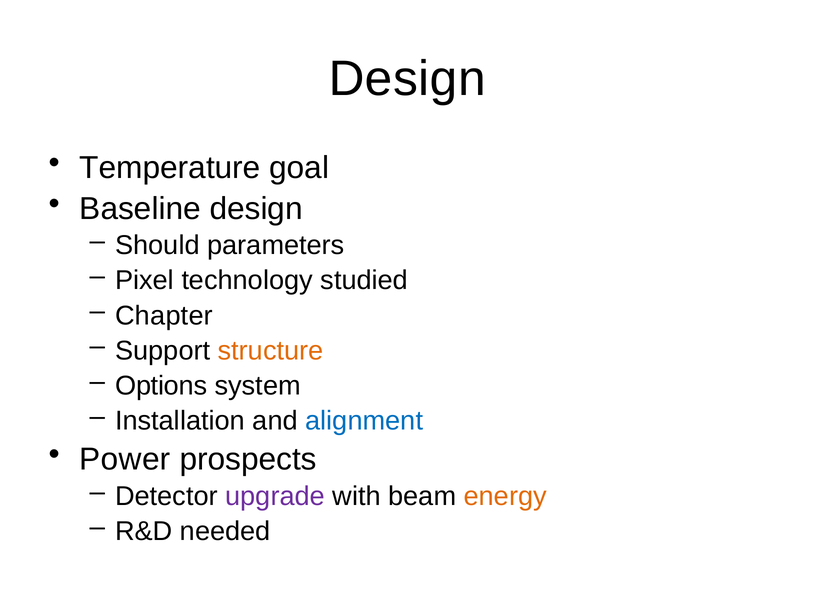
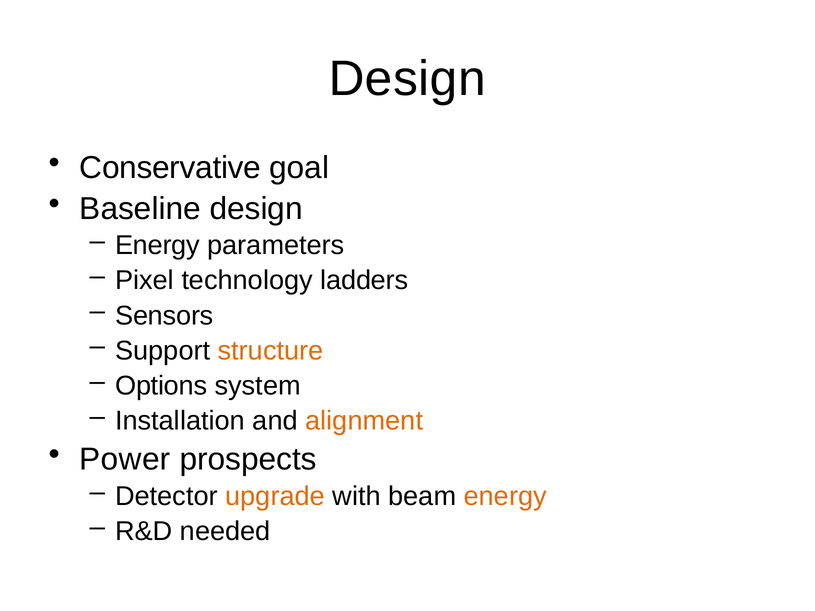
Temperature: Temperature -> Conservative
Should at (157, 246): Should -> Energy
studied: studied -> ladders
Chapter: Chapter -> Sensors
alignment colour: blue -> orange
upgrade colour: purple -> orange
